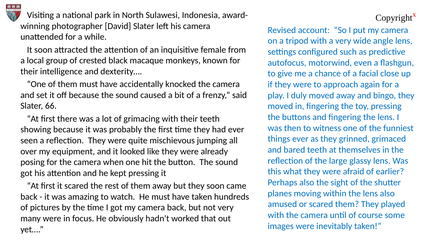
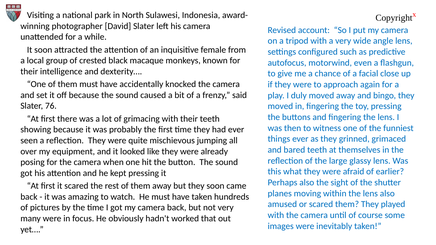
66: 66 -> 76
